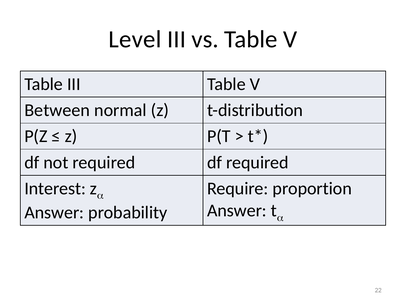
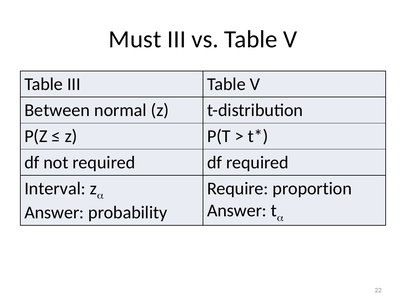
Level: Level -> Must
Interest: Interest -> Interval
